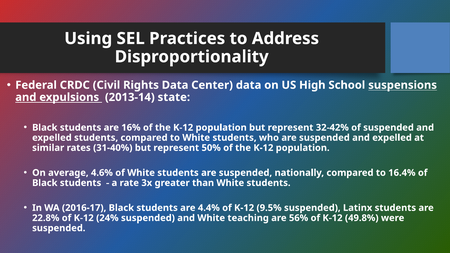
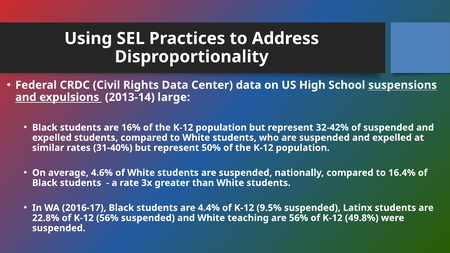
state: state -> large
K-12 24%: 24% -> 56%
